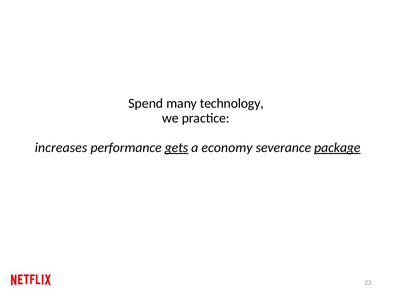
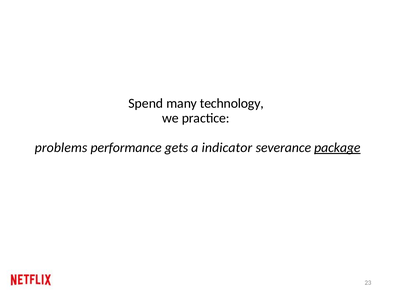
increases: increases -> problems
gets underline: present -> none
economy: economy -> indicator
